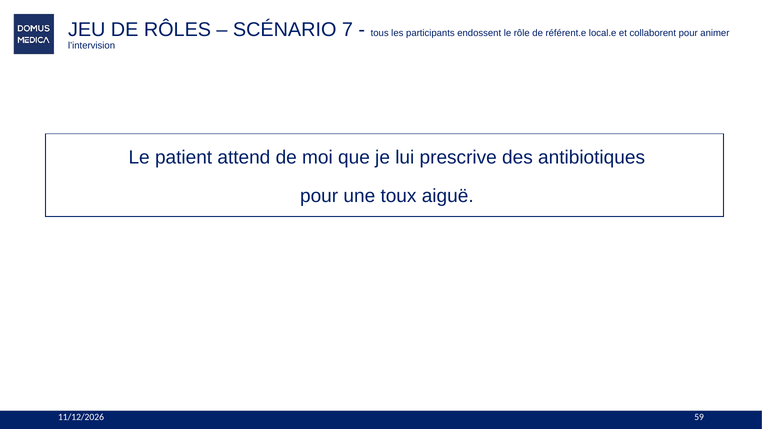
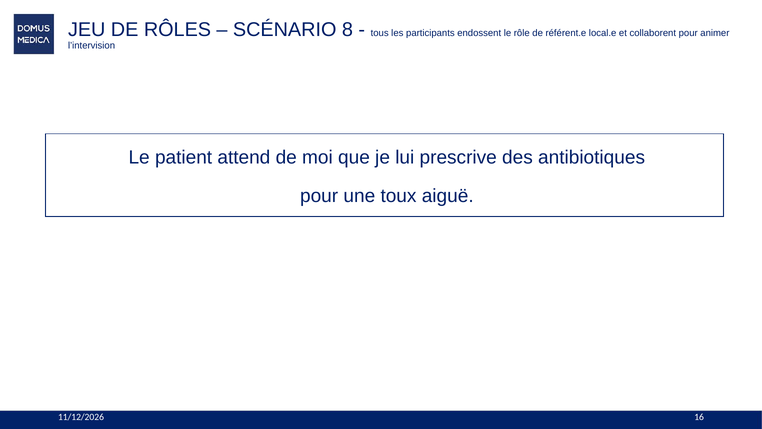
7: 7 -> 8
59: 59 -> 16
